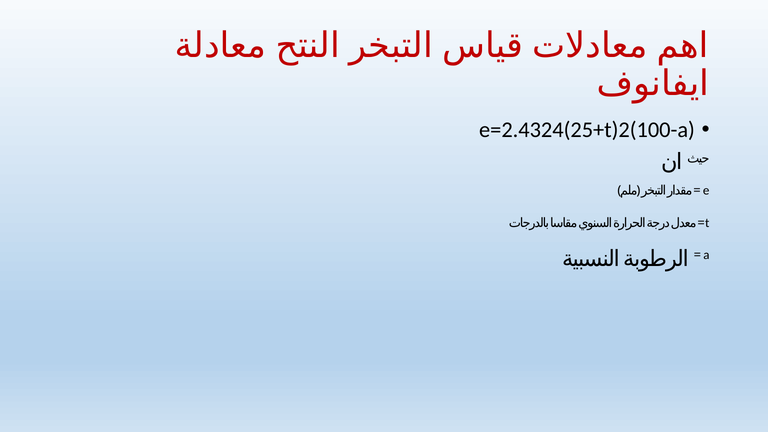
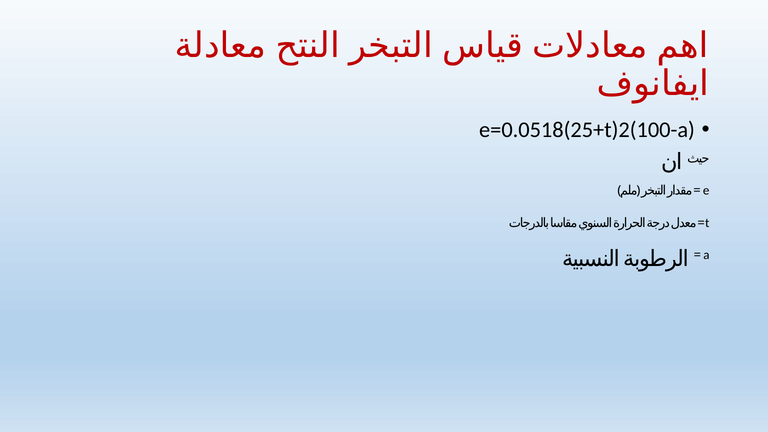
e=2.4324(25+t)2(100-a: e=2.4324(25+t)2(100-a -> e=0.0518(25+t)2(100-a
